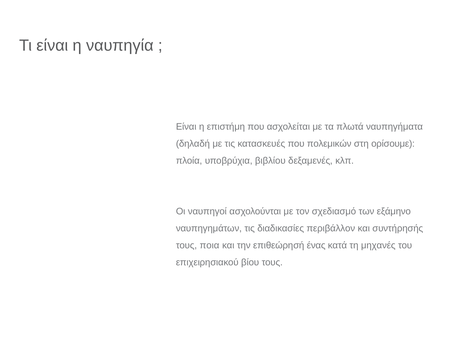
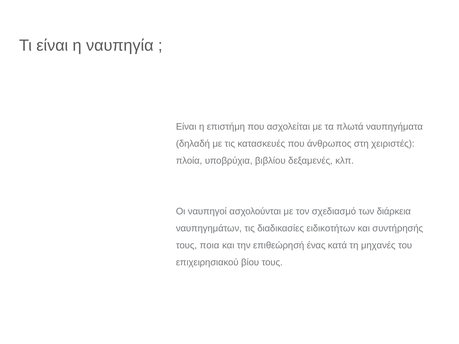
πολεμικών: πολεμικών -> άνθρωπος
ορίσουμε: ορίσουμε -> χειριστές
εξάμηνο: εξάμηνο -> διάρκεια
περιβάλλον: περιβάλλον -> ειδικοτήτων
